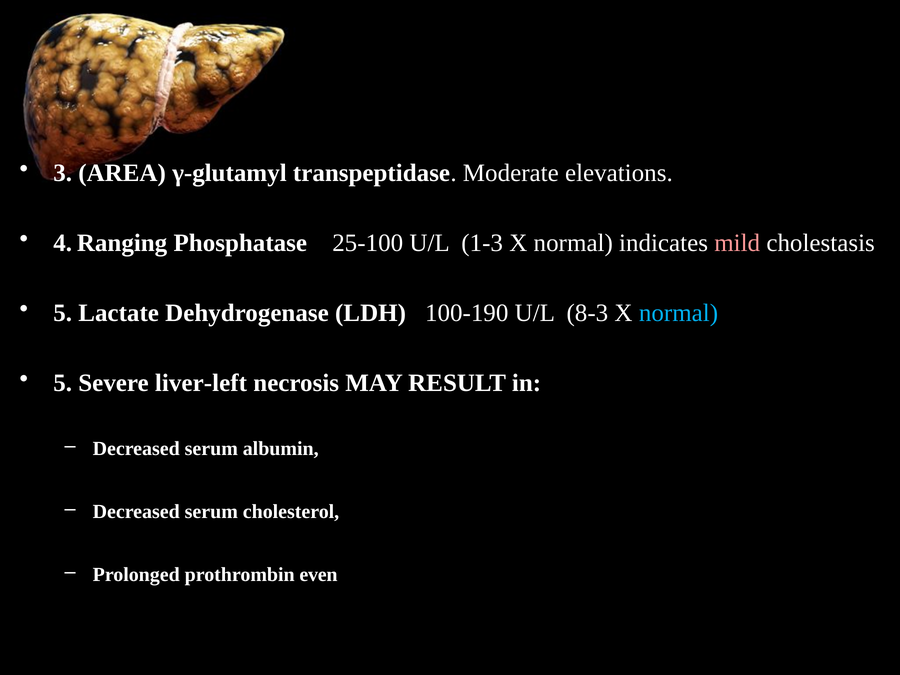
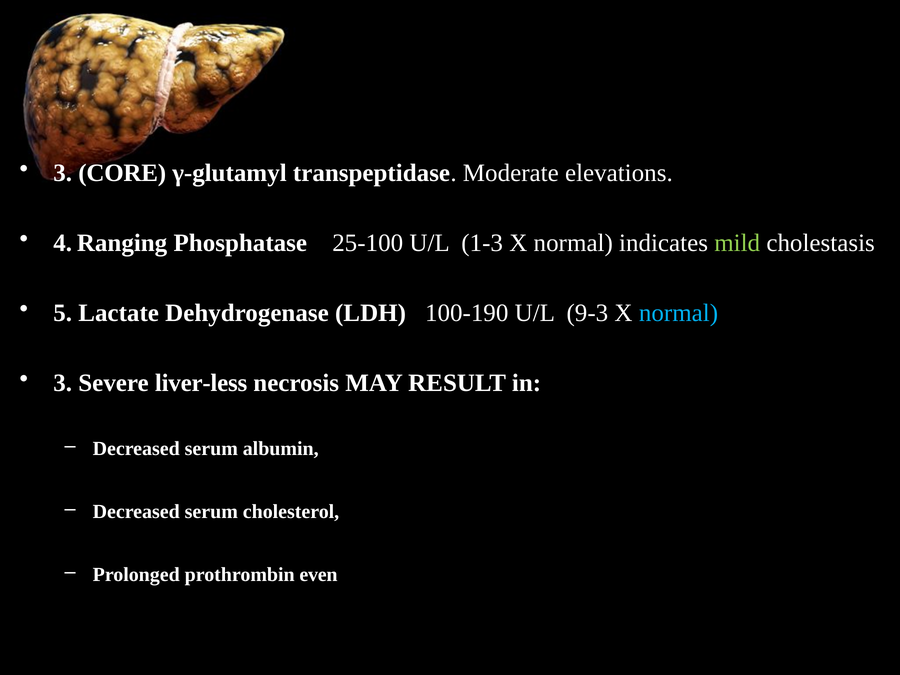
AREA: AREA -> CORE
mild colour: pink -> light green
8-3: 8-3 -> 9-3
5 at (63, 383): 5 -> 3
liver-left: liver-left -> liver-less
